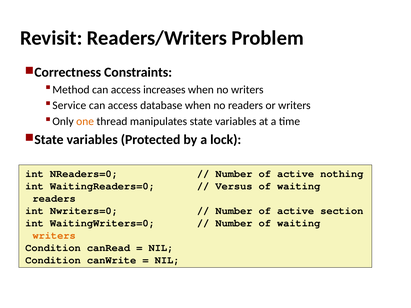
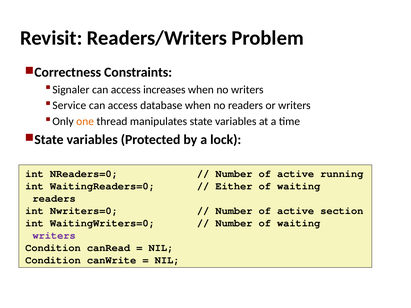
Method: Method -> Signaler
nothing: nothing -> running
Versus: Versus -> Either
writers at (54, 236) colour: orange -> purple
